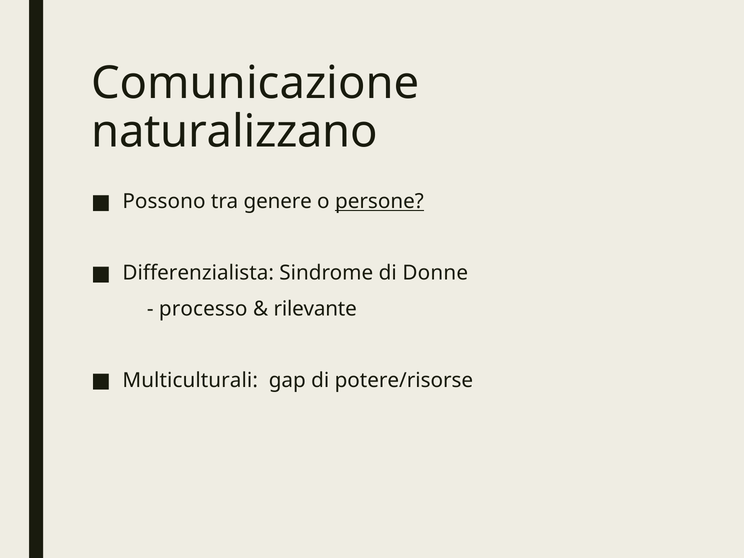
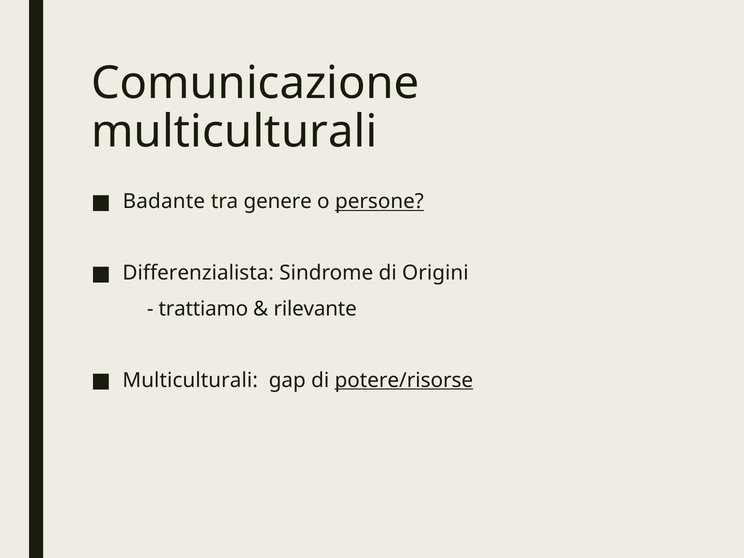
naturalizzano at (235, 132): naturalizzano -> multiculturali
Possono: Possono -> Badante
Donne: Donne -> Origini
processo: processo -> trattiamo
potere/risorse underline: none -> present
